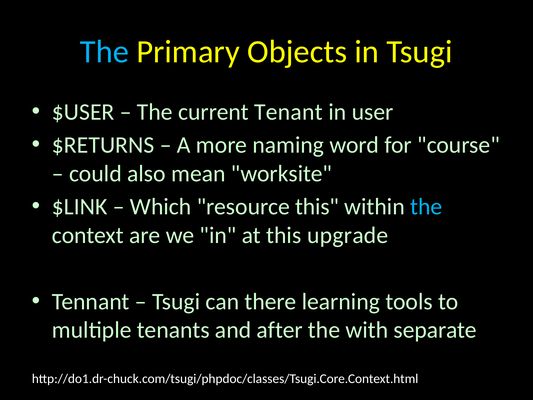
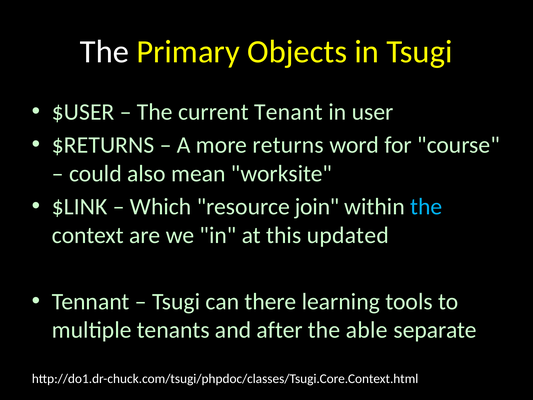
The at (104, 52) colour: light blue -> white
naming: naming -> returns
resource this: this -> join
upgrade: upgrade -> updated
with: with -> able
